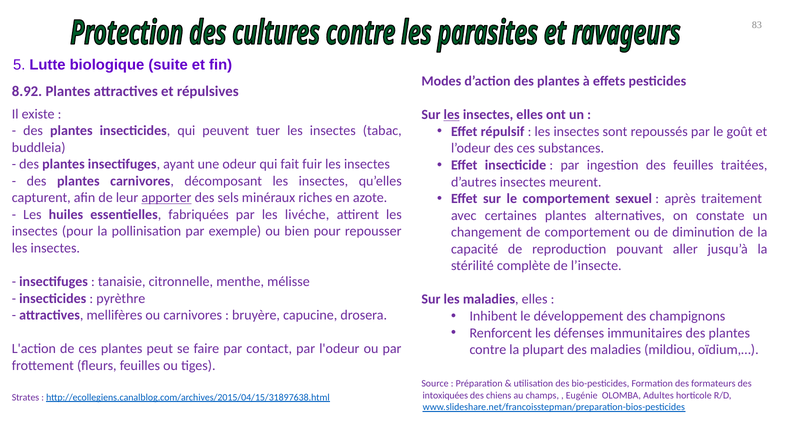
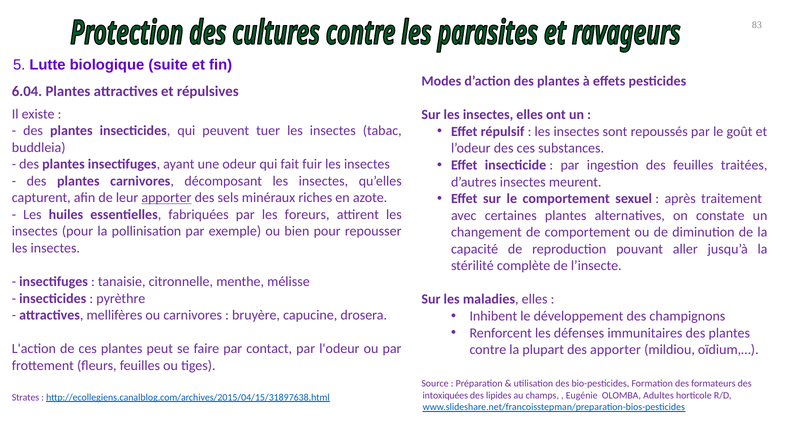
8.92: 8.92 -> 6.04
les at (452, 115) underline: present -> none
livéche: livéche -> foreurs
des maladies: maladies -> apporter
chiens: chiens -> lipides
